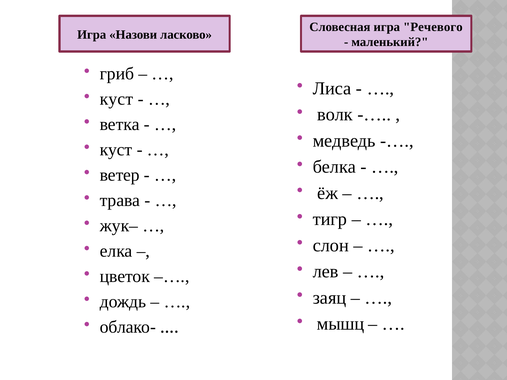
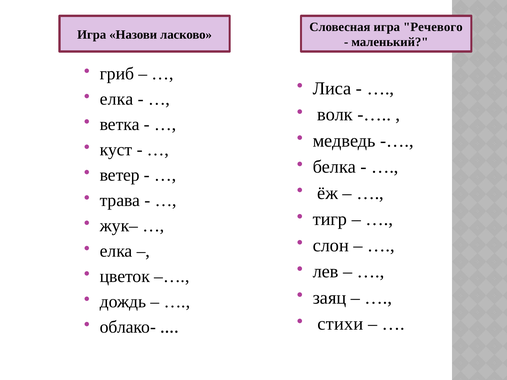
куст at (117, 99): куст -> елка
мышц: мышц -> стихи
